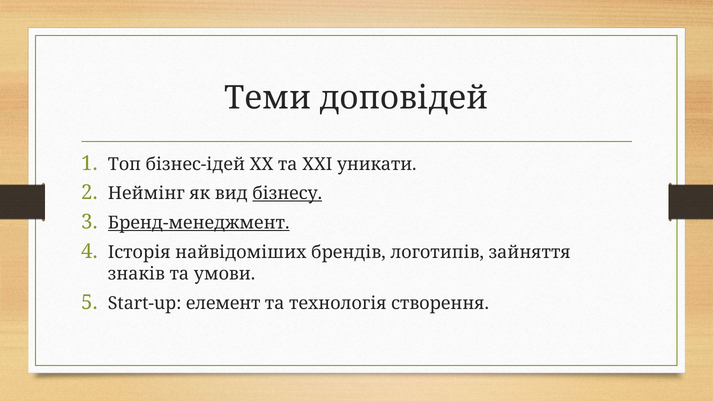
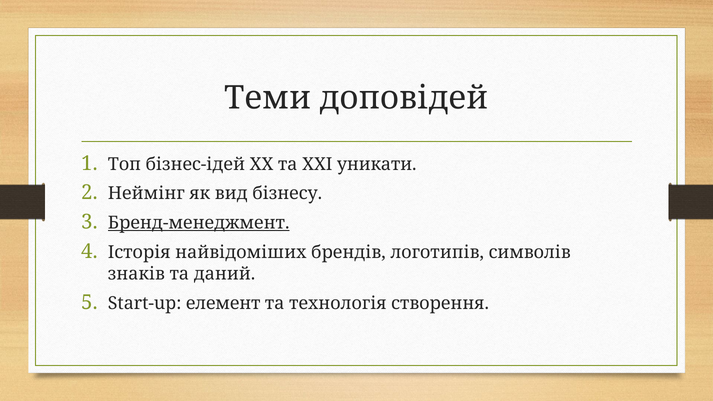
бізнесу underline: present -> none
зайняття: зайняття -> символів
умови: умови -> даний
